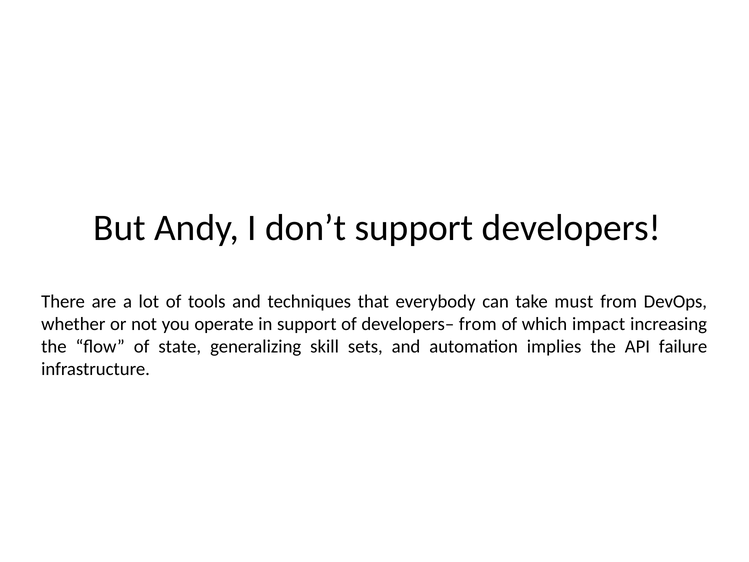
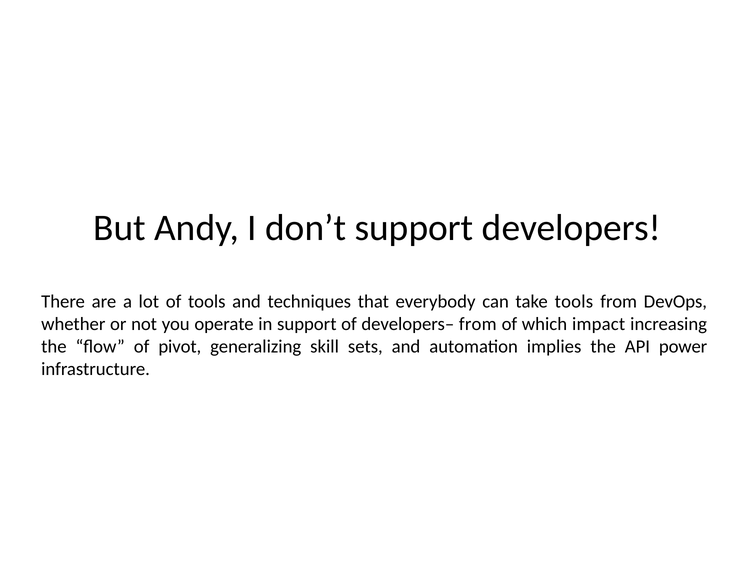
take must: must -> tools
state: state -> pivot
failure: failure -> power
